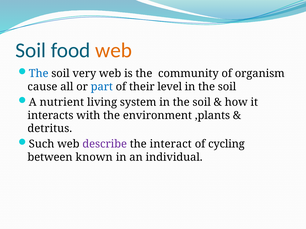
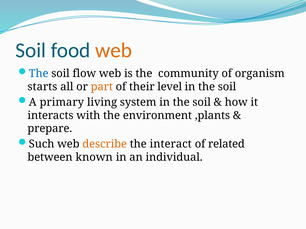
very: very -> flow
cause: cause -> starts
part colour: blue -> orange
nutrient: nutrient -> primary
detritus: detritus -> prepare
describe colour: purple -> orange
cycling: cycling -> related
